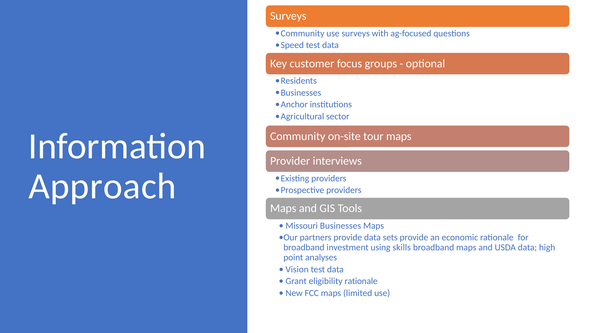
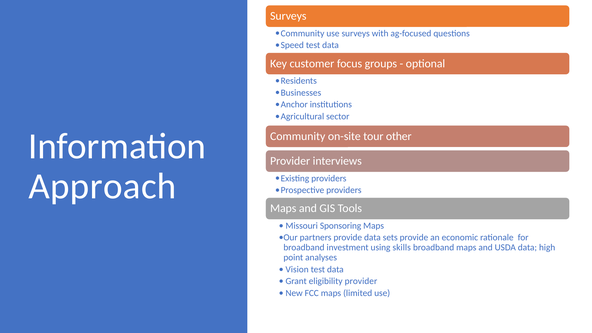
tour maps: maps -> other
Missouri Businesses: Businesses -> Sponsoring
eligibility rationale: rationale -> provider
